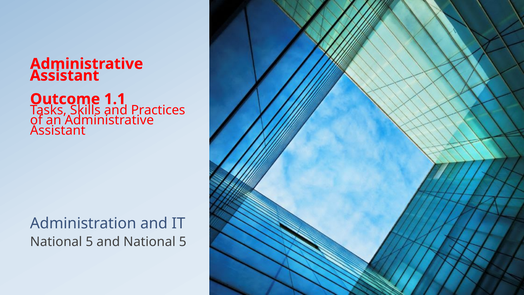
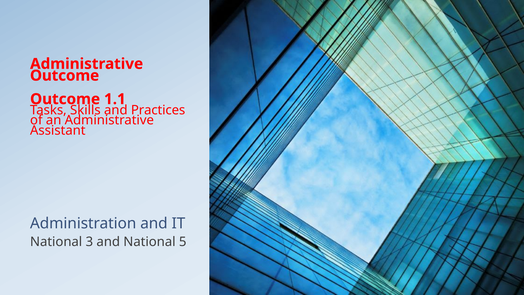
Assistant at (65, 76): Assistant -> Outcome
5 at (89, 242): 5 -> 3
